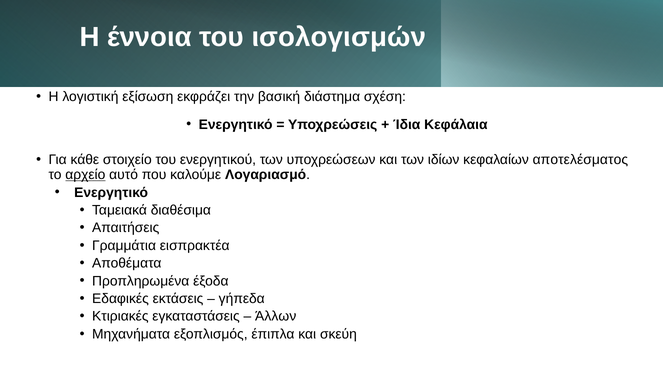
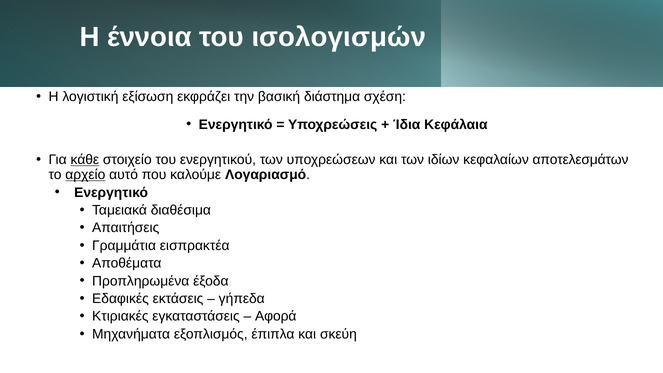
κάθε underline: none -> present
αποτελέσματος: αποτελέσματος -> αποτελεσμάτων
Άλλων: Άλλων -> Αφορά
